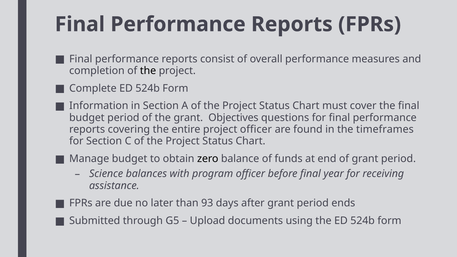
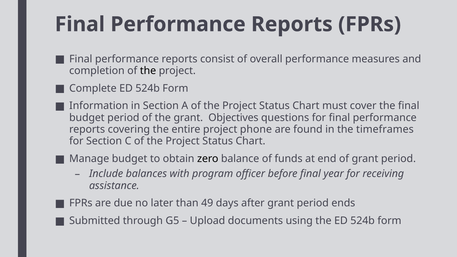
project officer: officer -> phone
Science: Science -> Include
93: 93 -> 49
